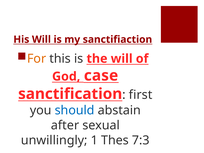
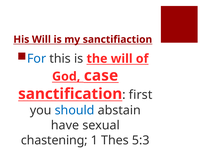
For colour: orange -> blue
after: after -> have
unwillingly: unwillingly -> chastening
7:3: 7:3 -> 5:3
